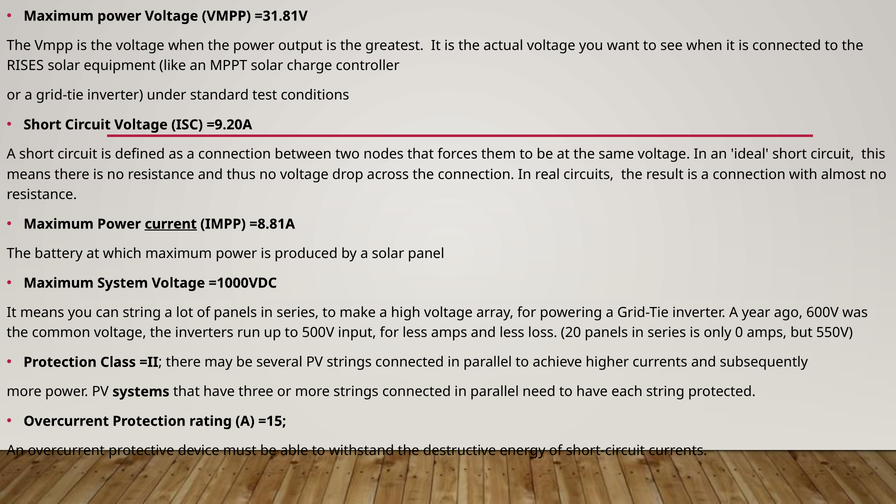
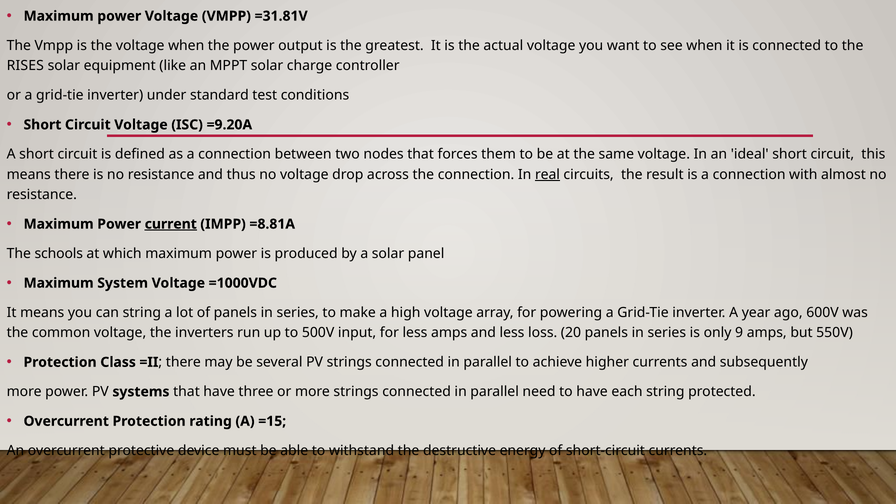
real underline: none -> present
battery: battery -> schools
0: 0 -> 9
